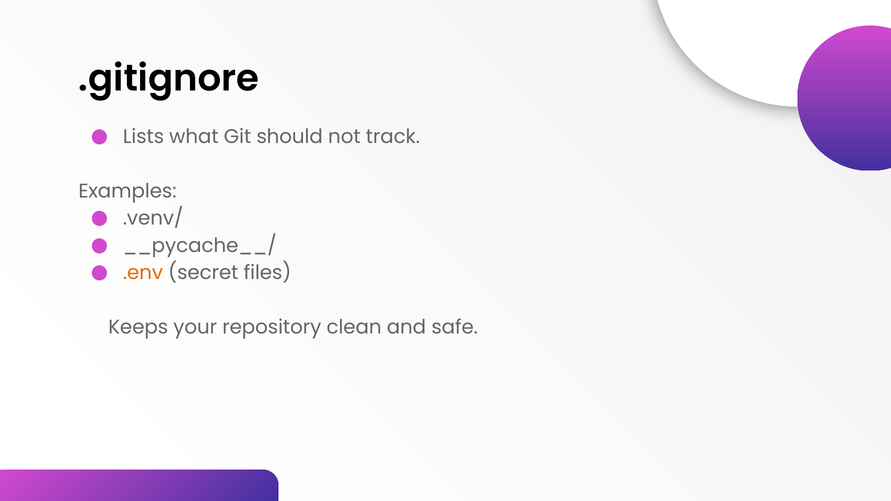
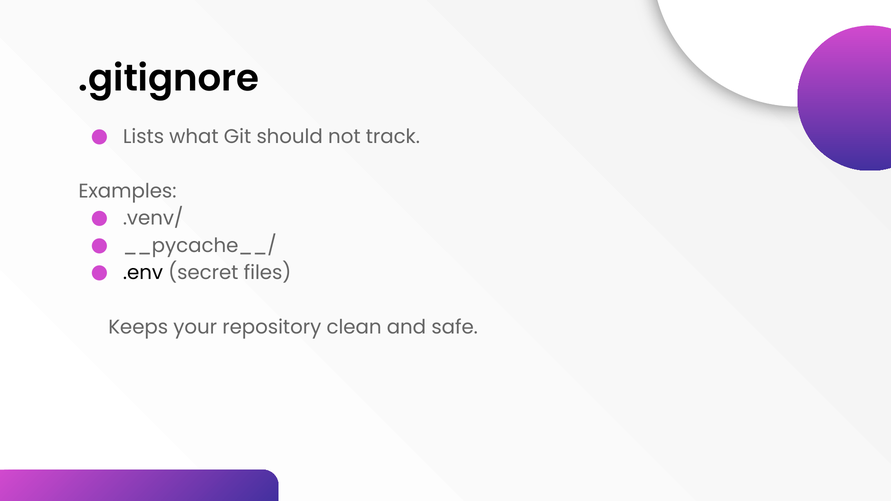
.env colour: orange -> black
